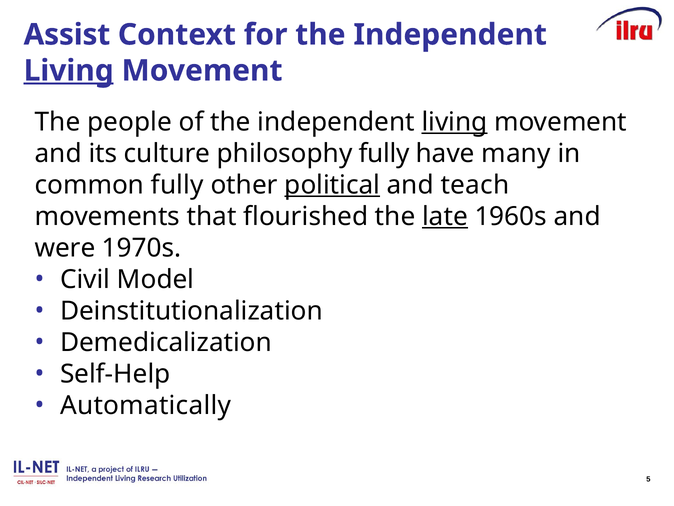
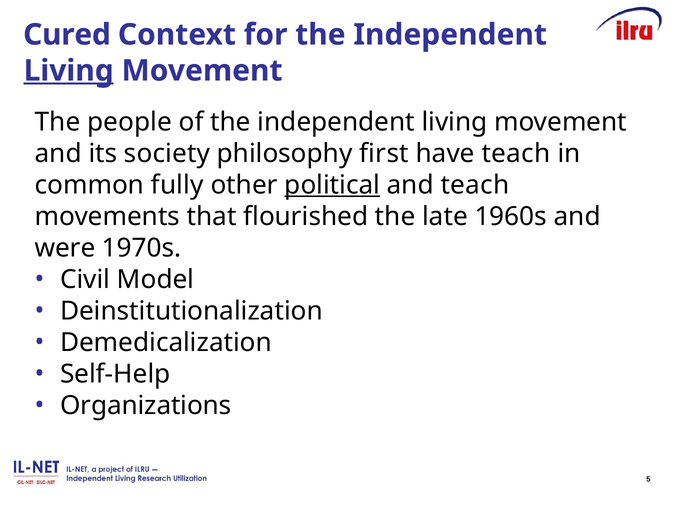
Assist: Assist -> Cured
living at (455, 122) underline: present -> none
culture: culture -> society
philosophy fully: fully -> first
have many: many -> teach
late underline: present -> none
Automatically: Automatically -> Organizations
